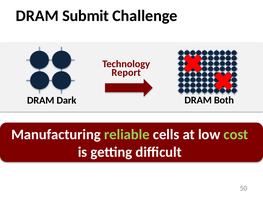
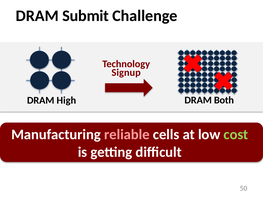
Report: Report -> Signup
Dark: Dark -> High
reliable colour: light green -> pink
